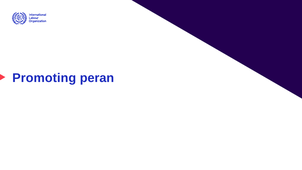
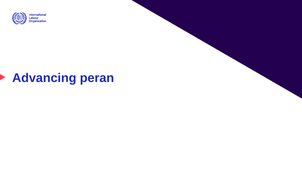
Promoting: Promoting -> Advancing
